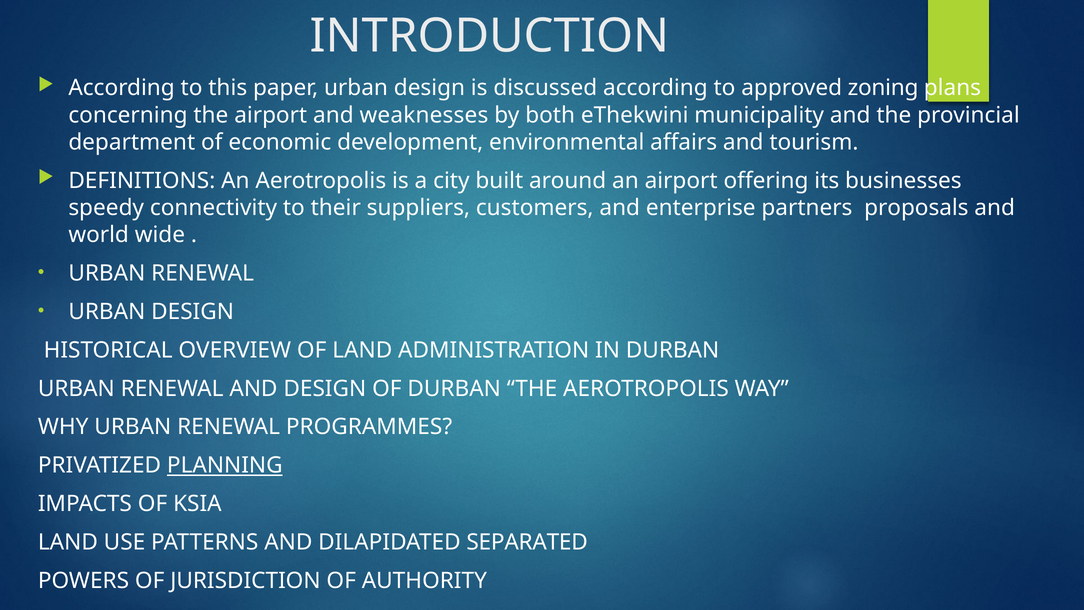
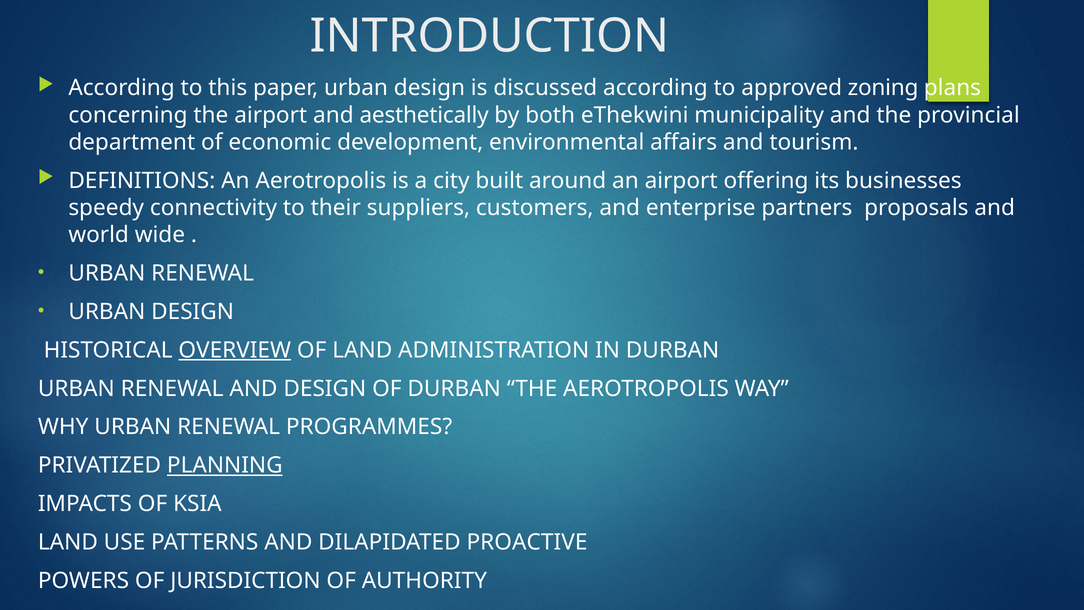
weaknesses: weaknesses -> aesthetically
OVERVIEW underline: none -> present
SEPARATED: SEPARATED -> PROACTIVE
